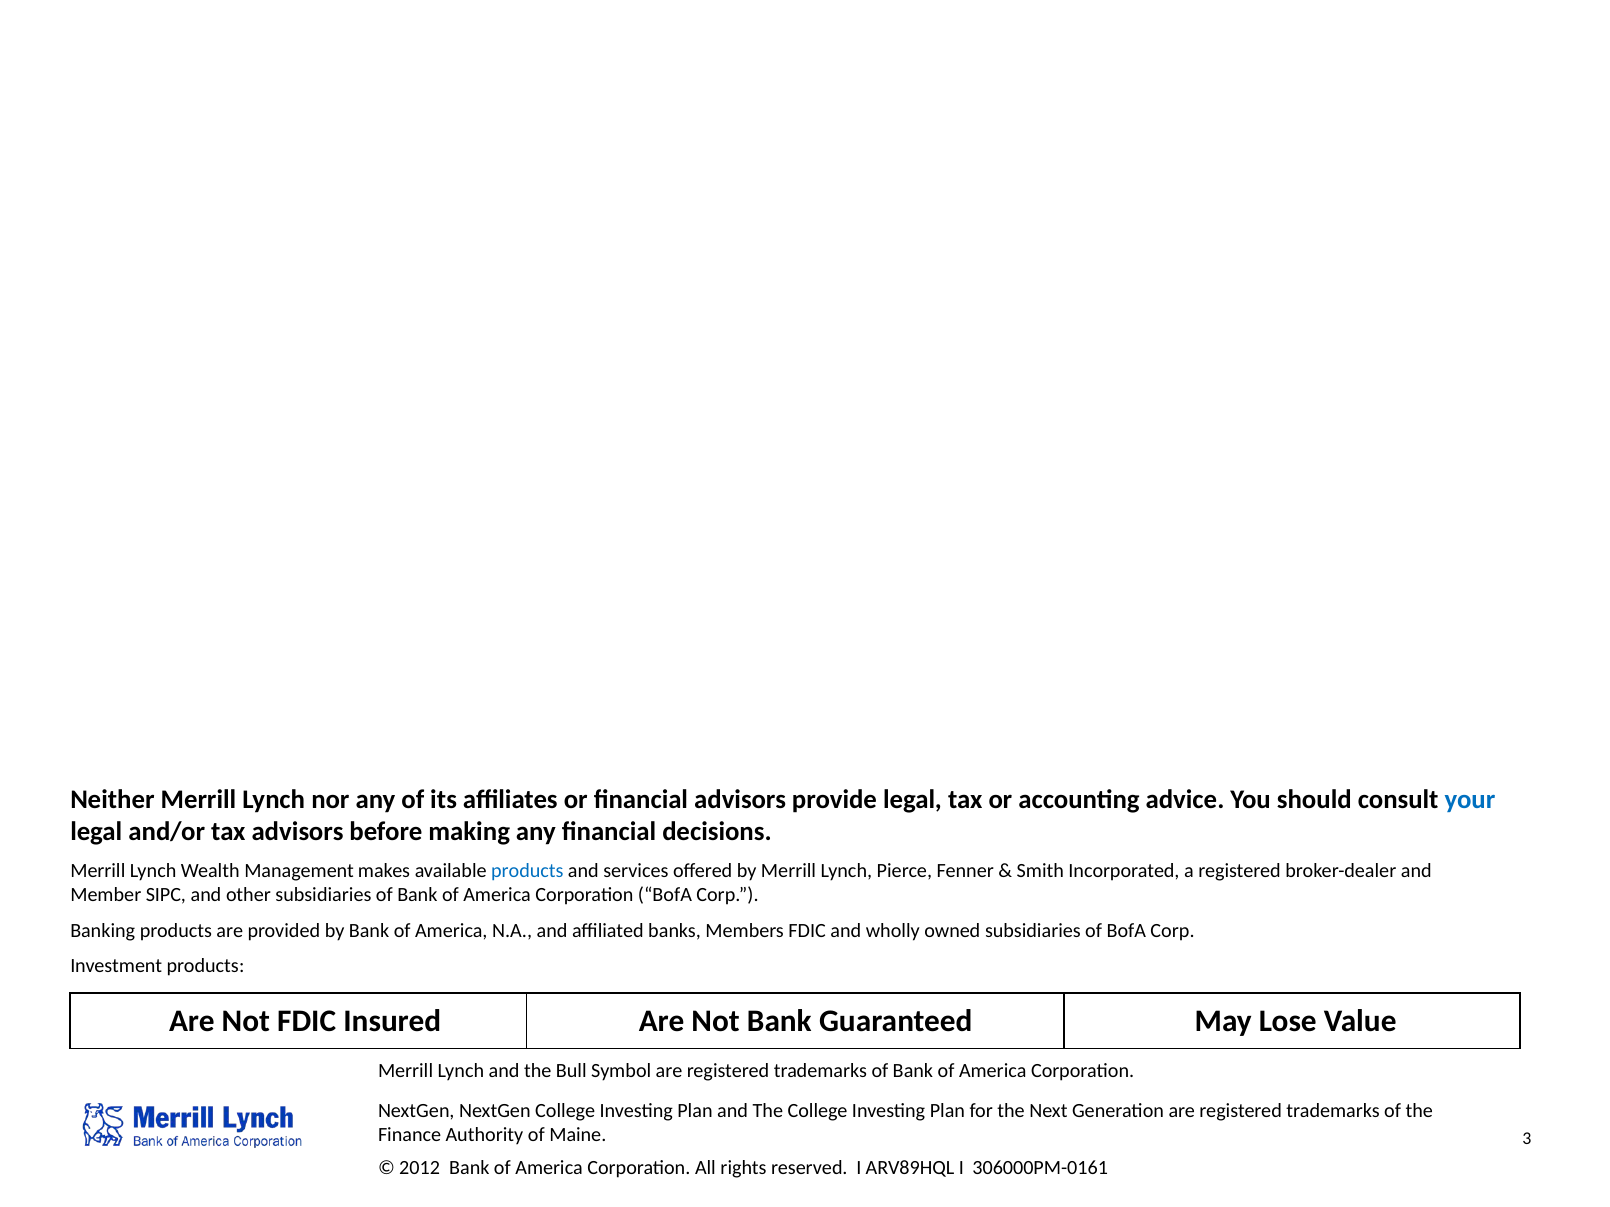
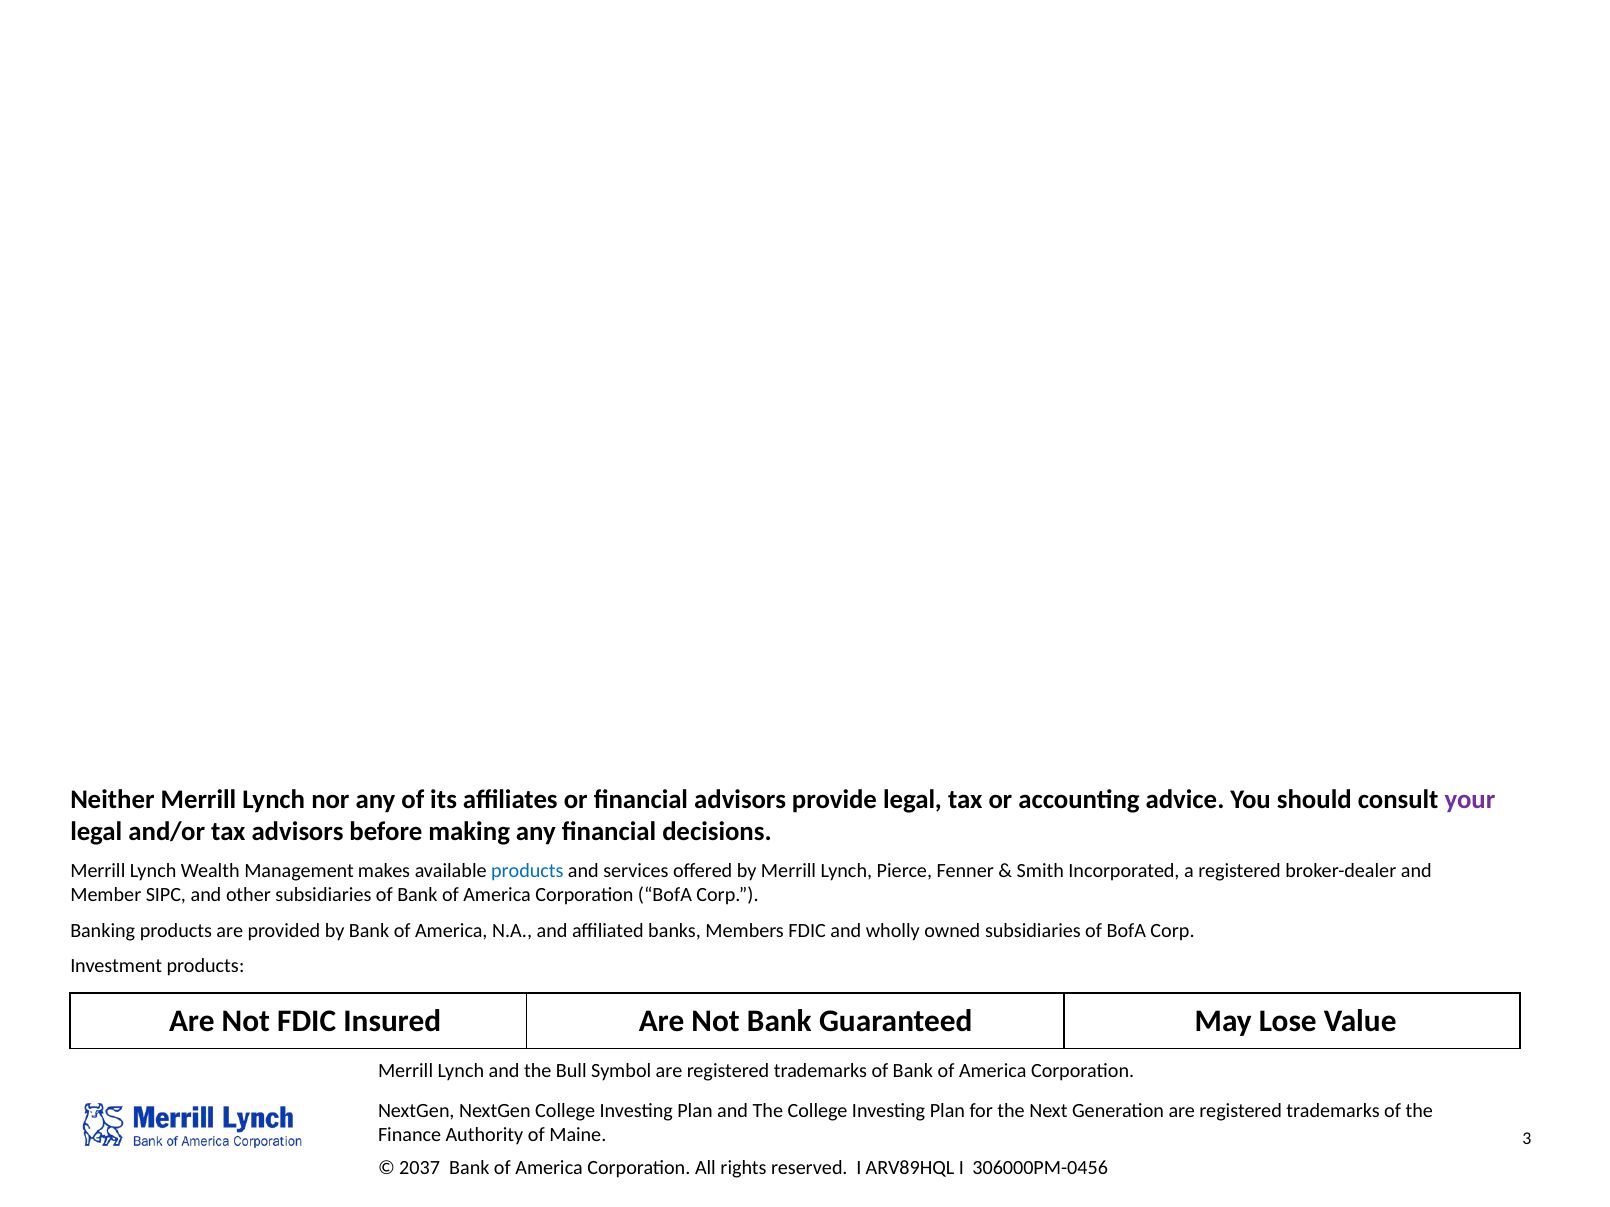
your colour: blue -> purple
2012: 2012 -> 2037
306000PM-0161: 306000PM-0161 -> 306000PM-0456
